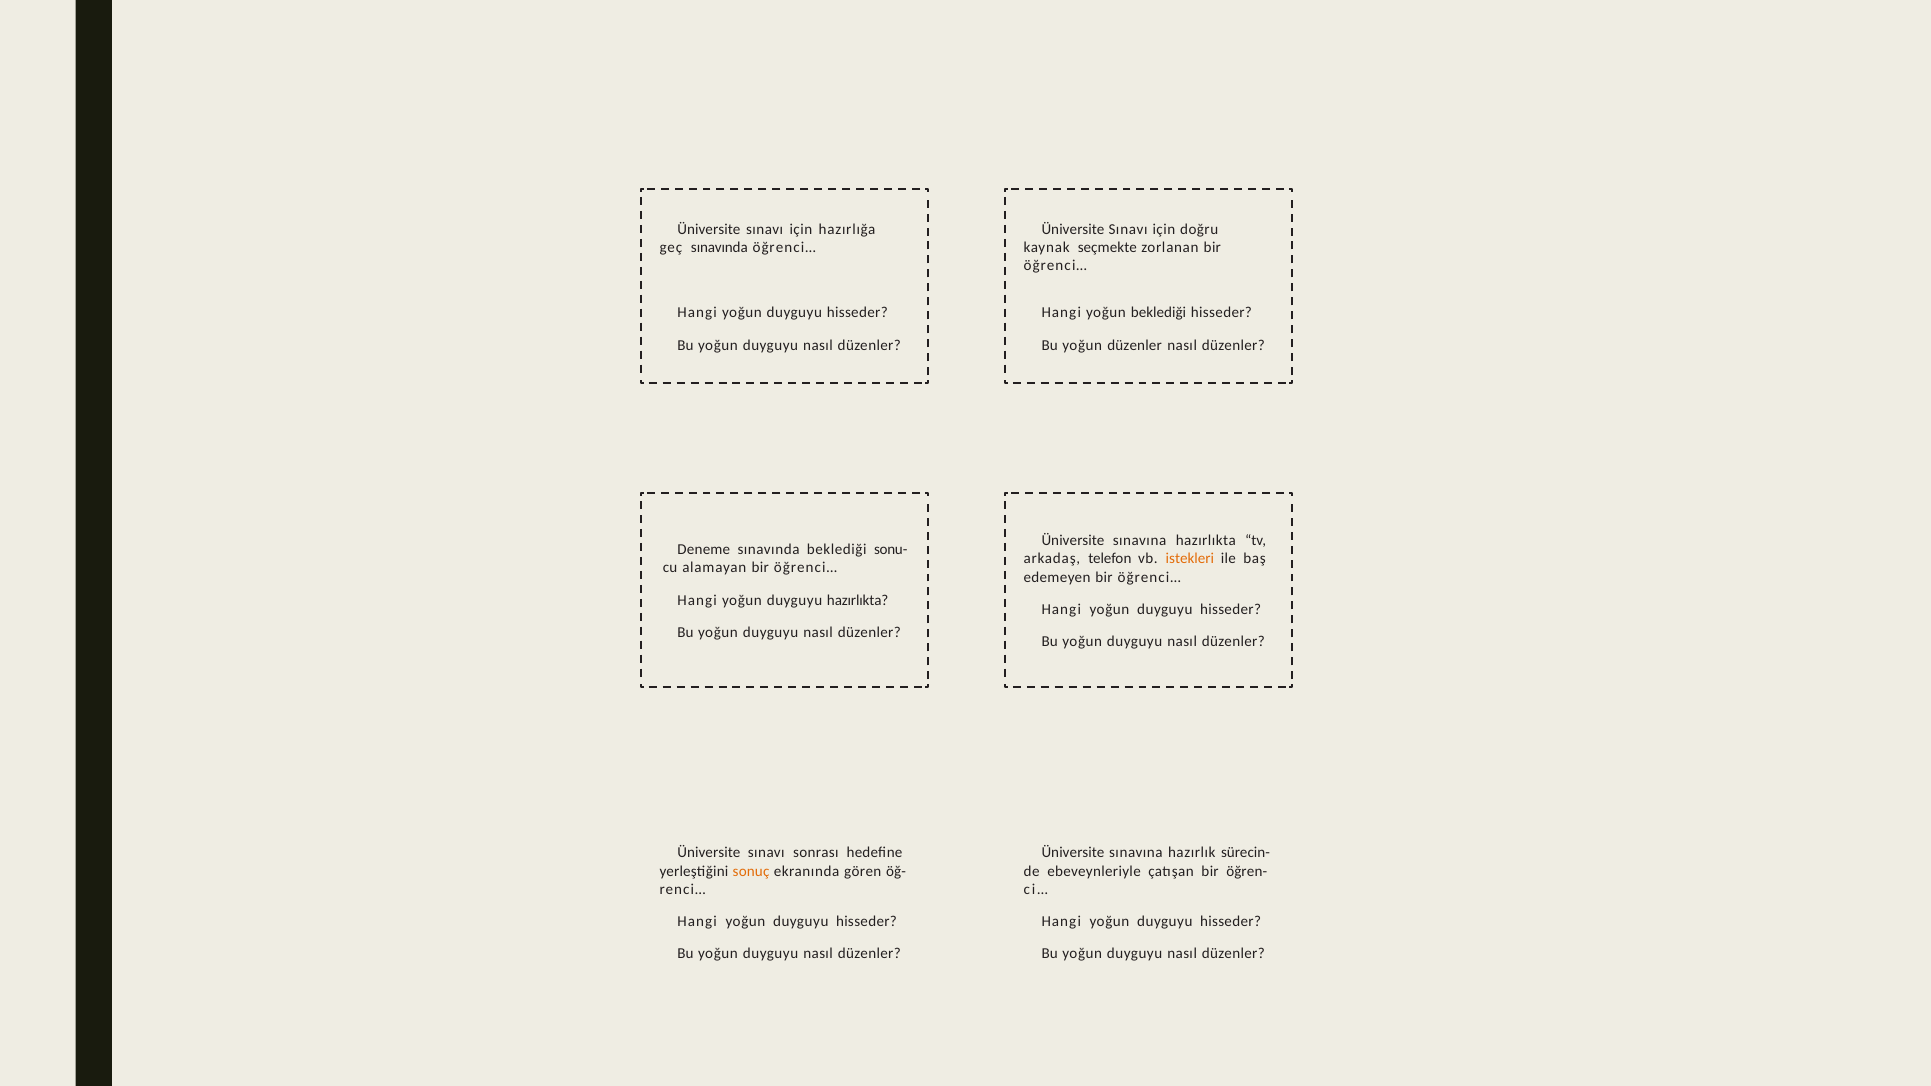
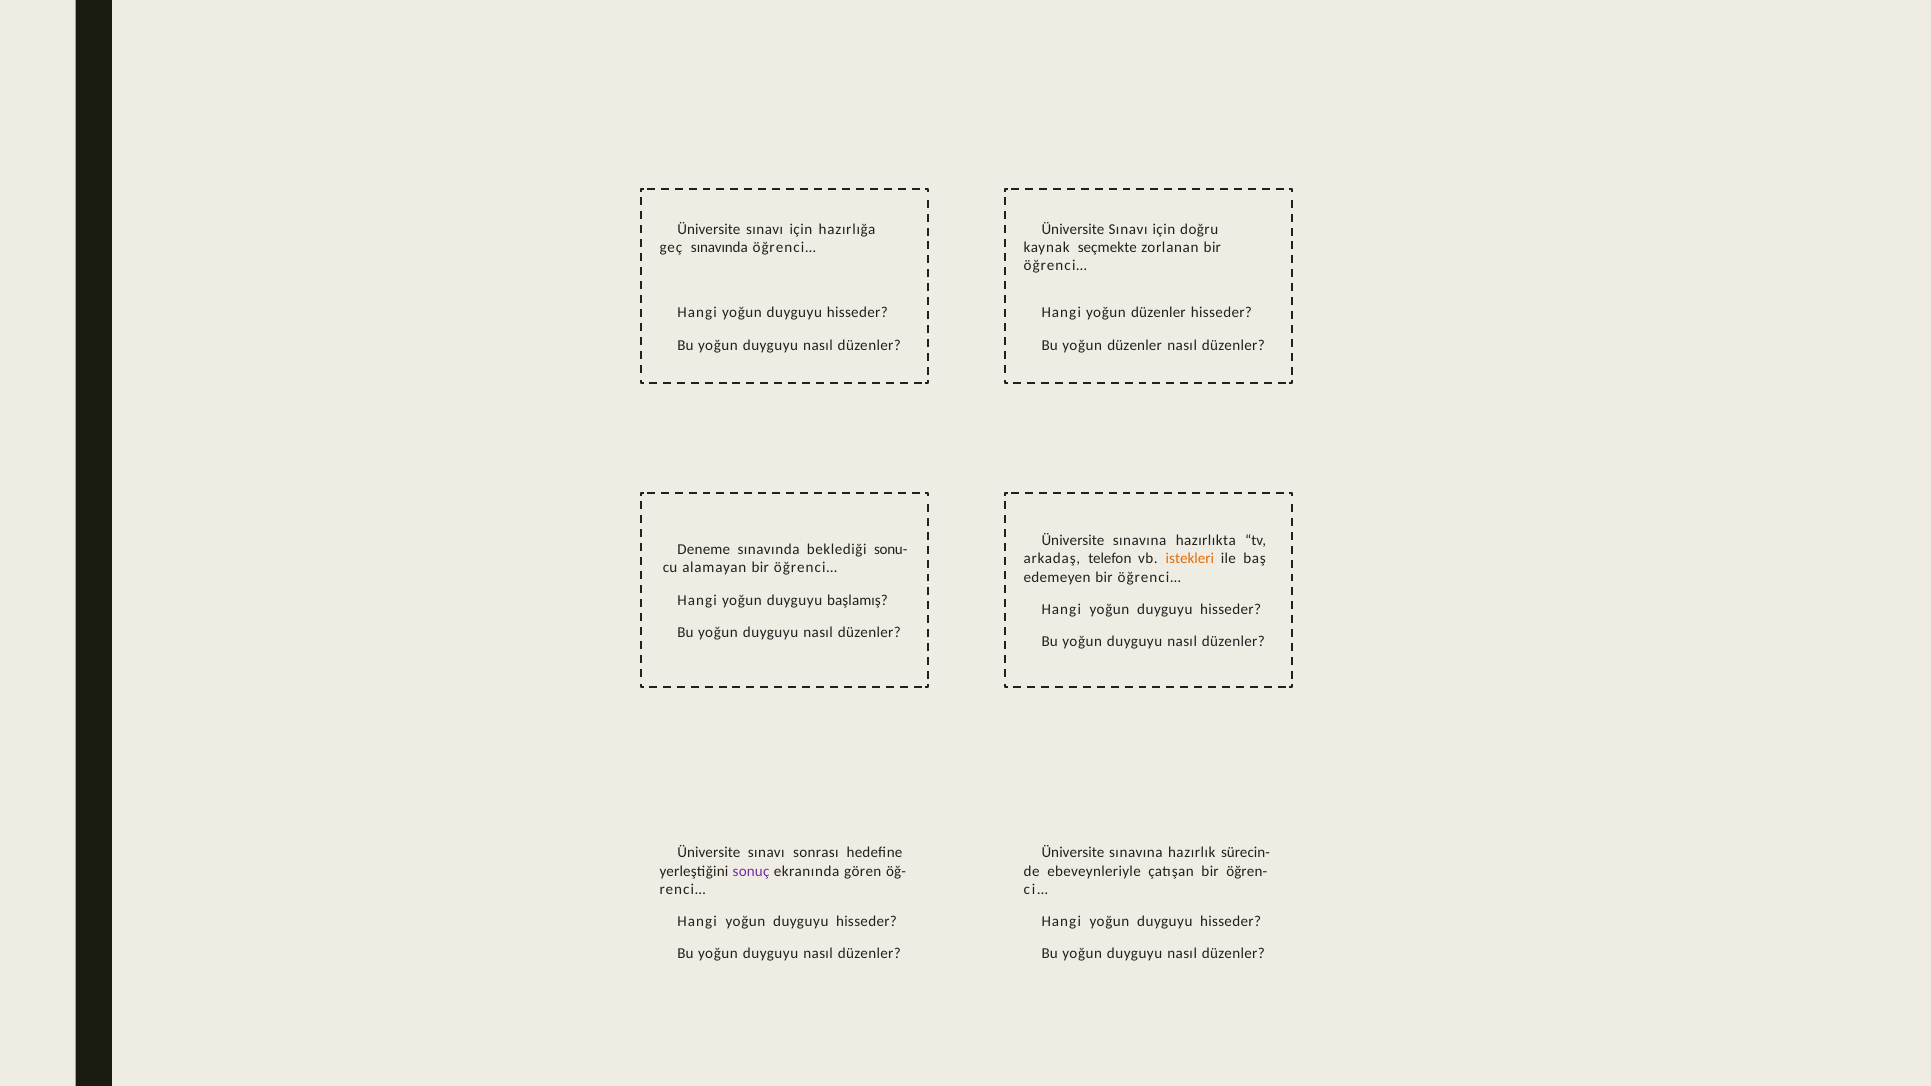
Hangi yoğun beklediği: beklediği -> düzenler
duyguyu hazırlıkta: hazırlıkta -> başlamış
sonuç colour: orange -> purple
